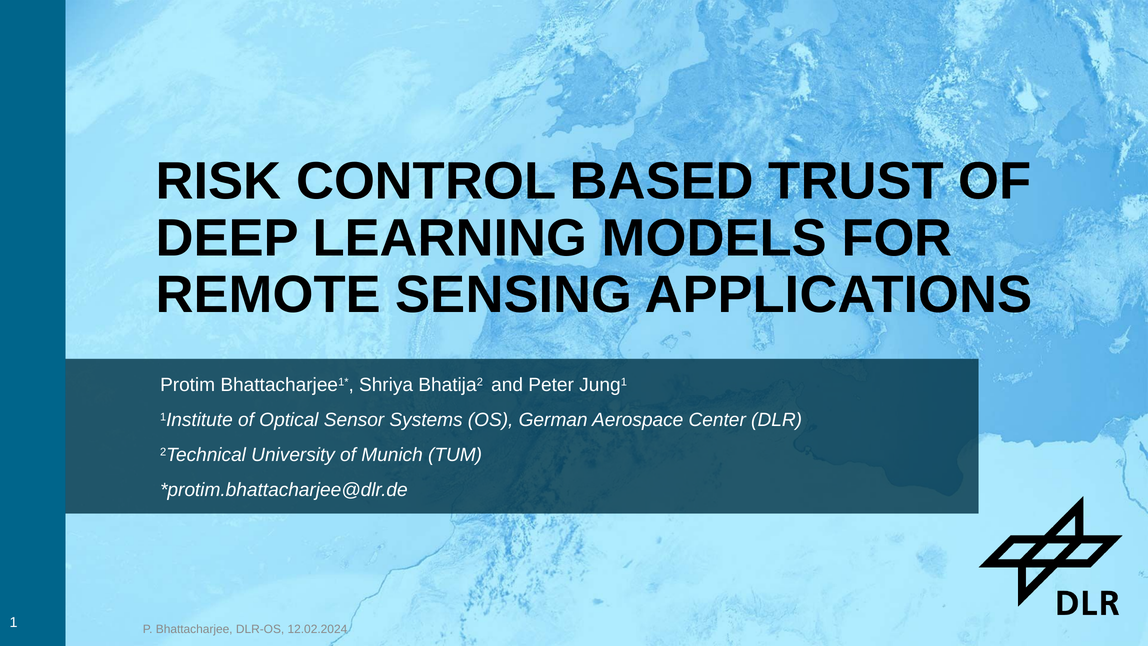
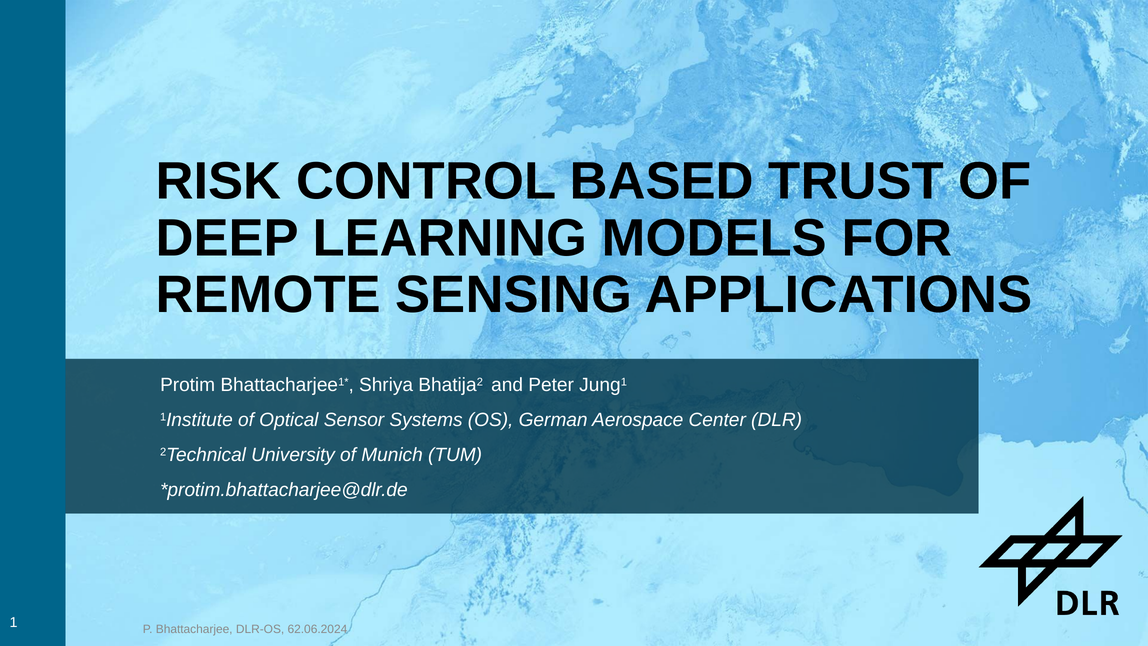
12.02.2024: 12.02.2024 -> 62.06.2024
